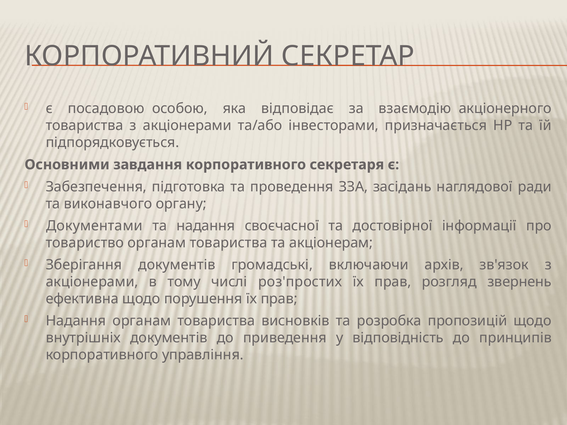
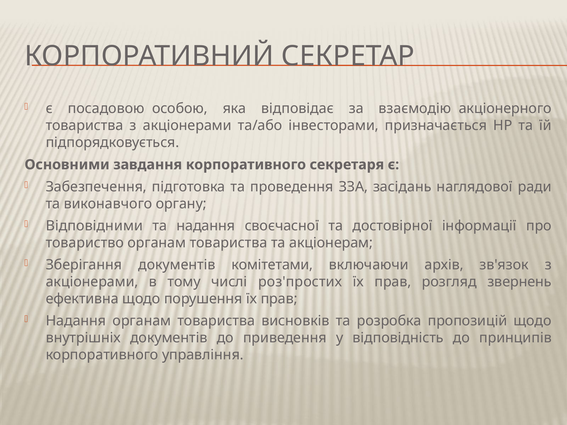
Документами: Документами -> Відповідними
громадські: громадські -> комітетами
